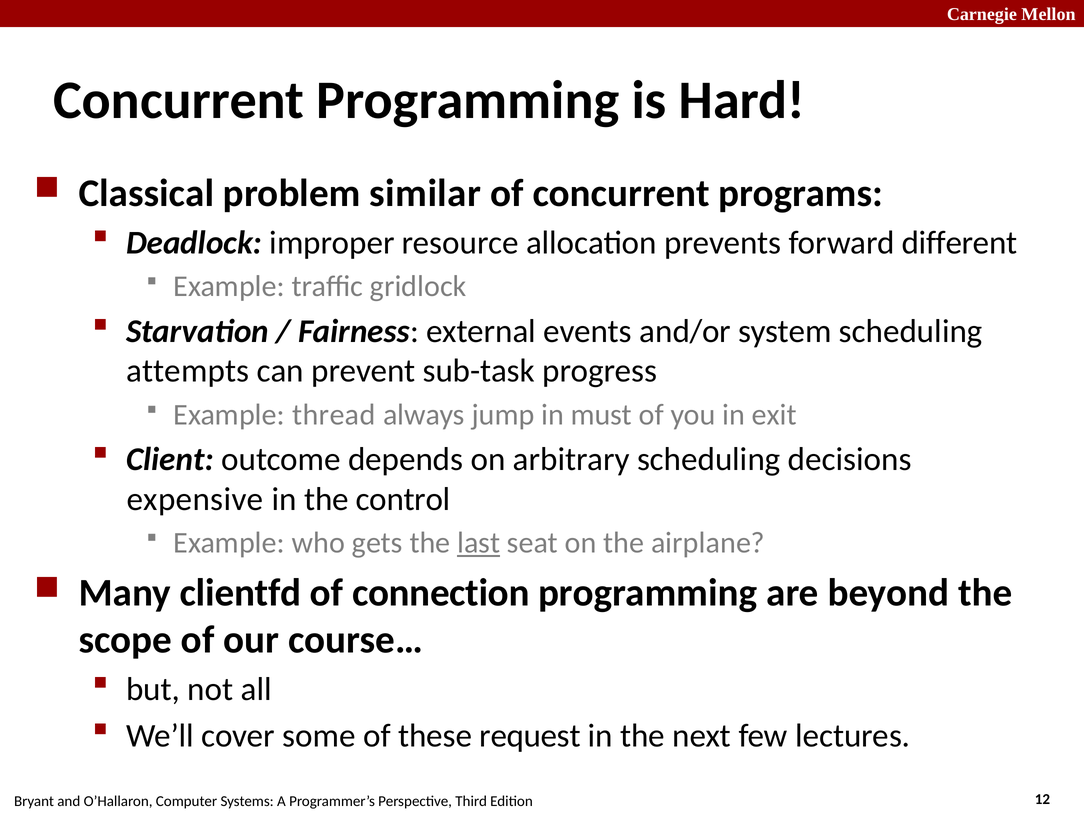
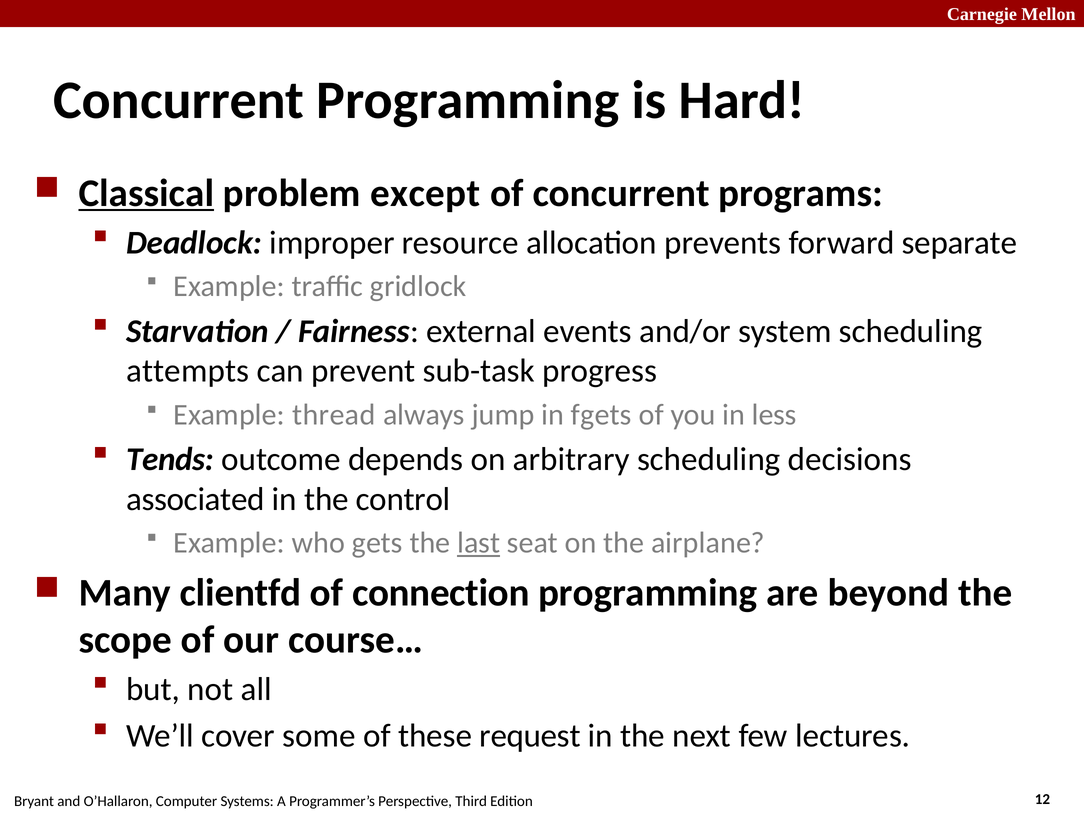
Classical underline: none -> present
similar: similar -> except
different: different -> separate
must: must -> fgets
exit: exit -> less
Client: Client -> Tends
expensive: expensive -> associated
